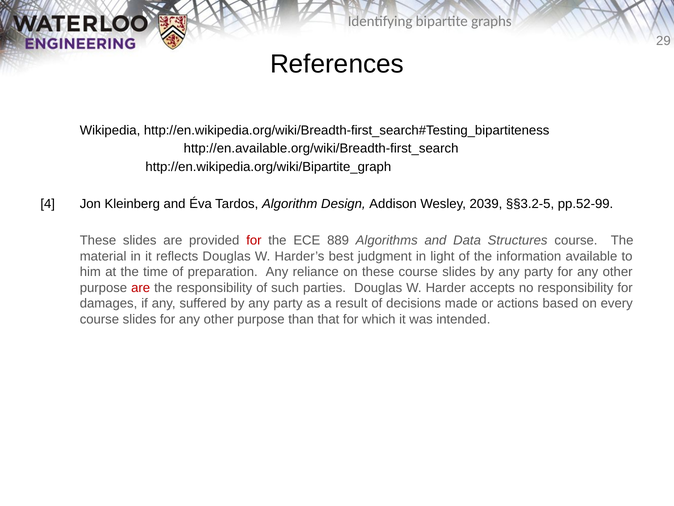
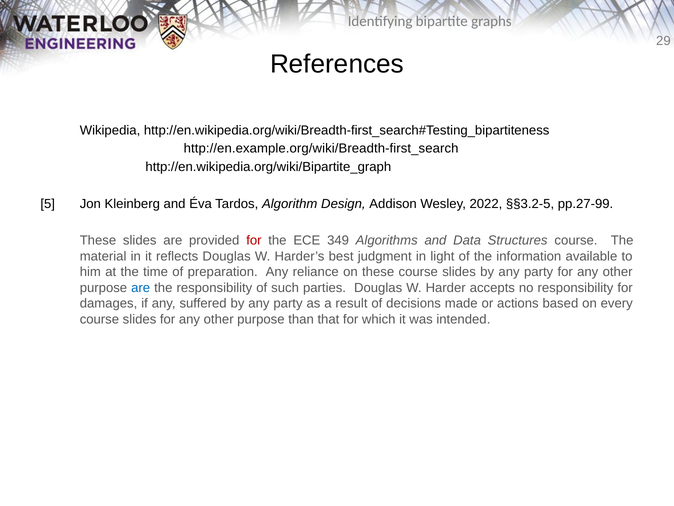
http://en.available.org/wiki/Breadth-first_search: http://en.available.org/wiki/Breadth-first_search -> http://en.example.org/wiki/Breadth-first_search
4: 4 -> 5
2039: 2039 -> 2022
pp.52-99: pp.52-99 -> pp.27-99
889: 889 -> 349
are at (141, 287) colour: red -> blue
